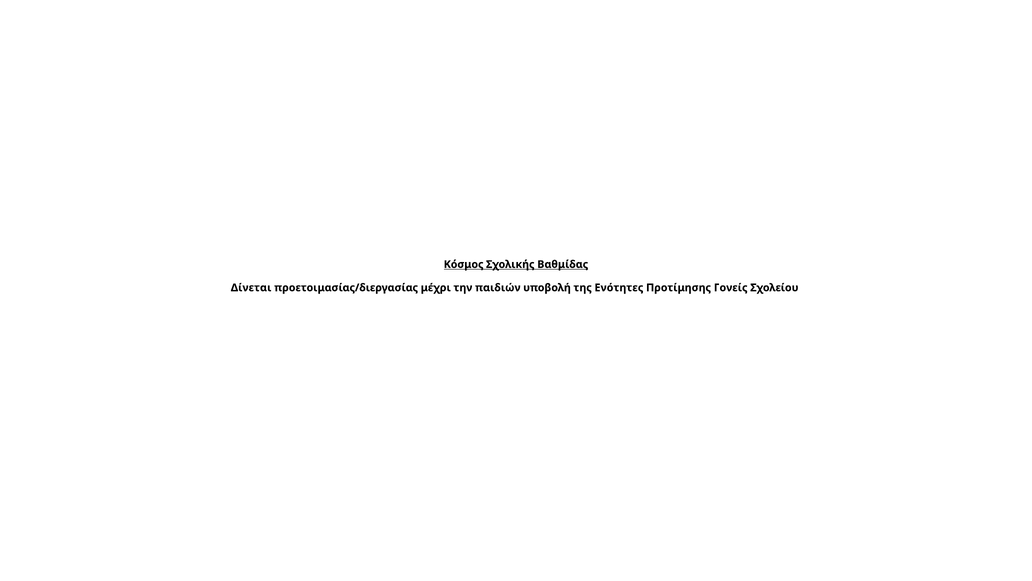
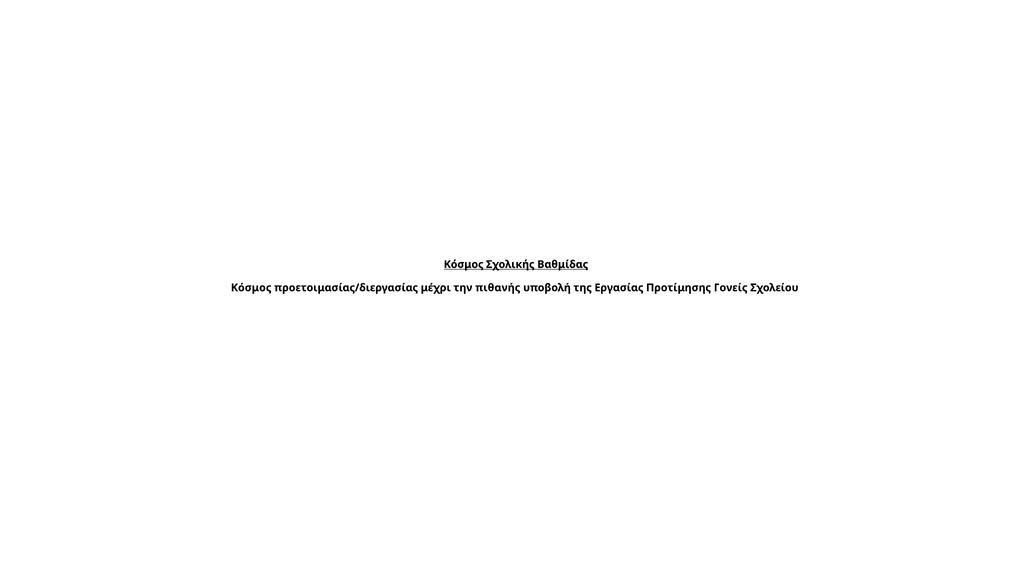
Δίνεται at (251, 287): Δίνεται -> Κόσμος
παιδιών: παιδιών -> πιθανής
Ενότητες: Ενότητες -> Εργασίας
